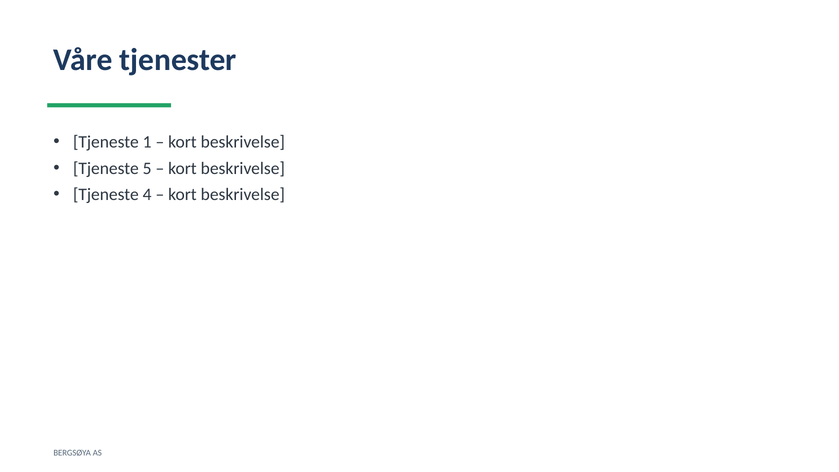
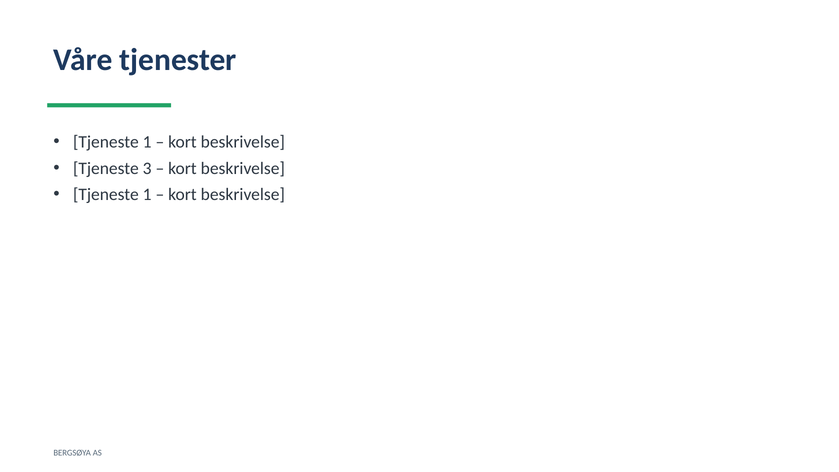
5: 5 -> 3
4 at (147, 195): 4 -> 1
